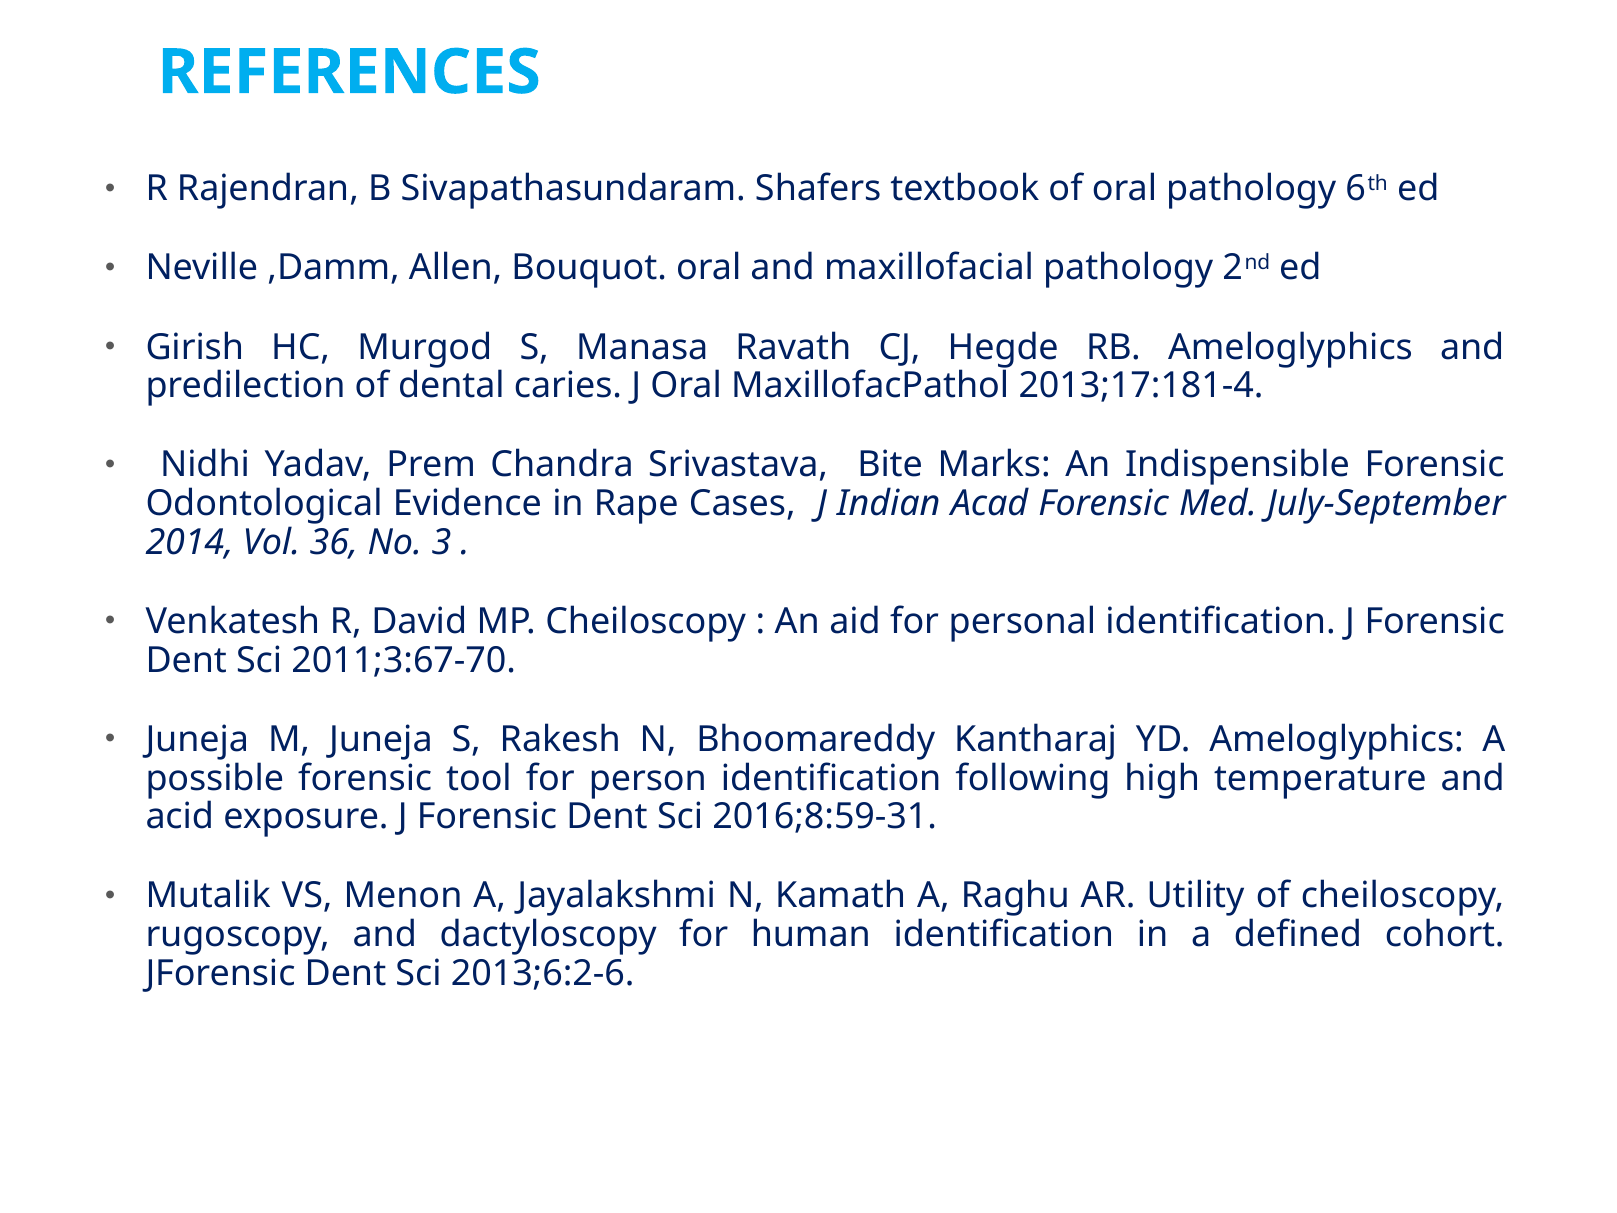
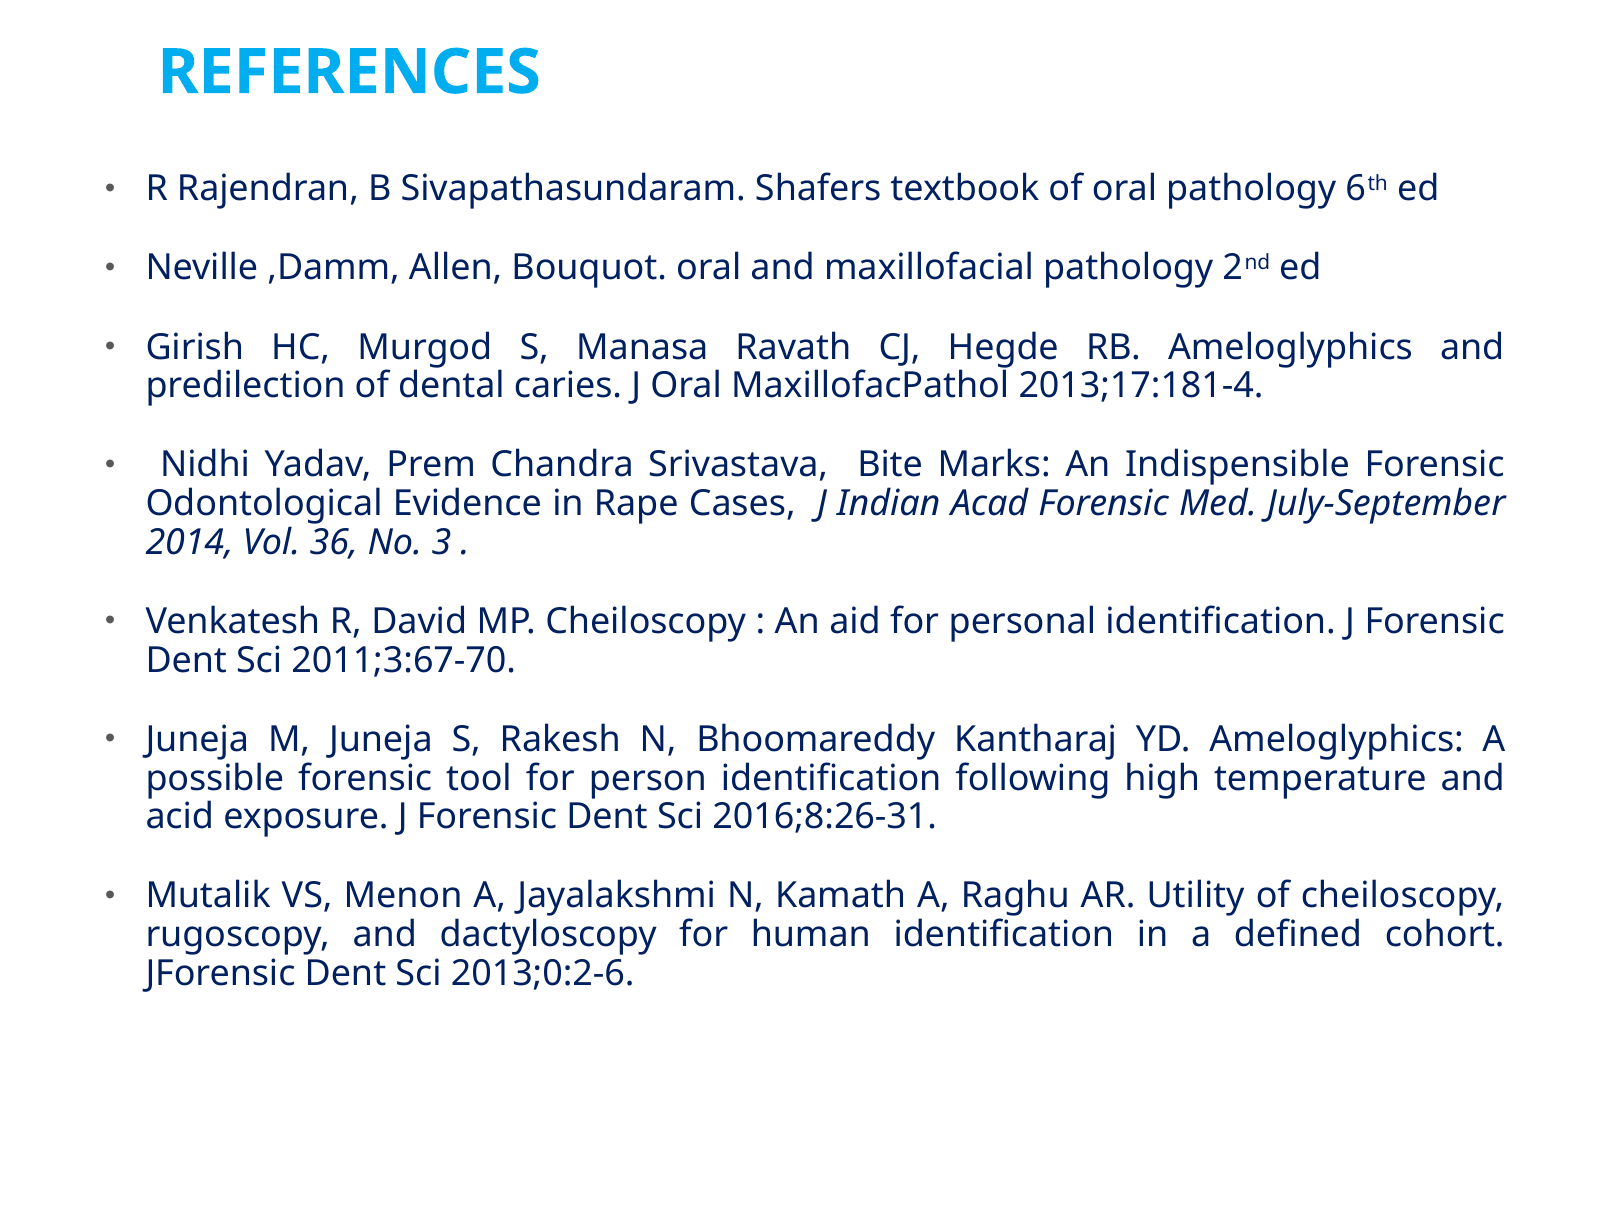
2016;8:59-31: 2016;8:59-31 -> 2016;8:26-31
2013;6:2-6: 2013;6:2-6 -> 2013;0:2-6
